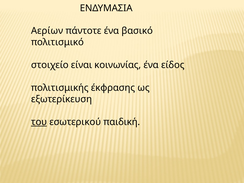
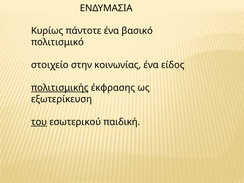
Αερίων: Αερίων -> Κυρίως
είναι: είναι -> στην
πολιτισμικής underline: none -> present
